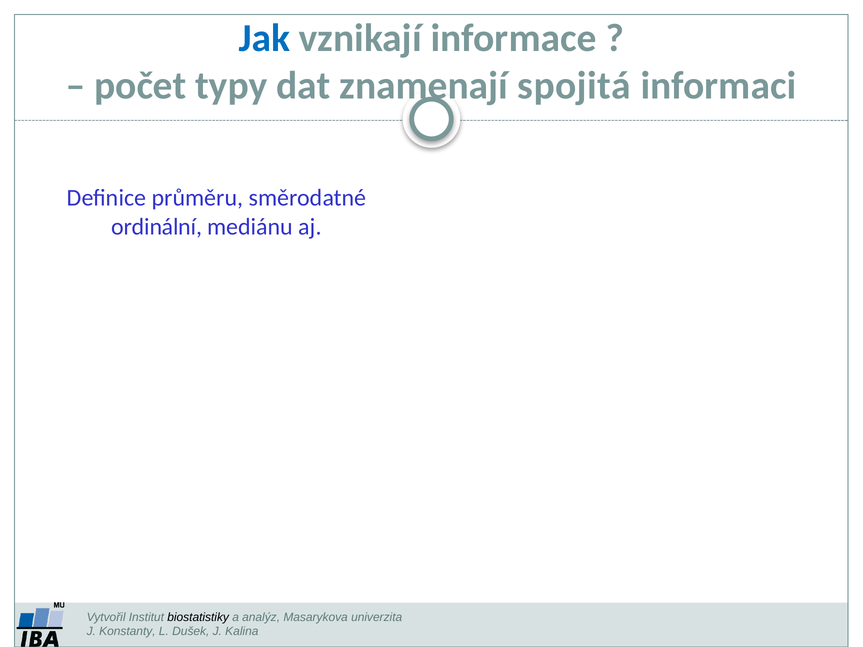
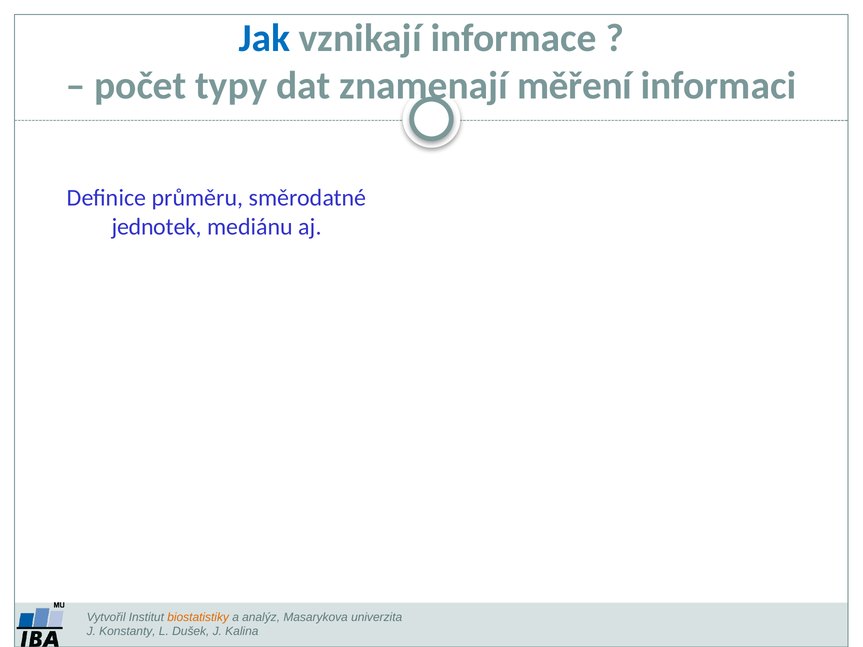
spojitá: spojitá -> měření
ordinální: ordinální -> jednotek
biostatistiky colour: black -> orange
